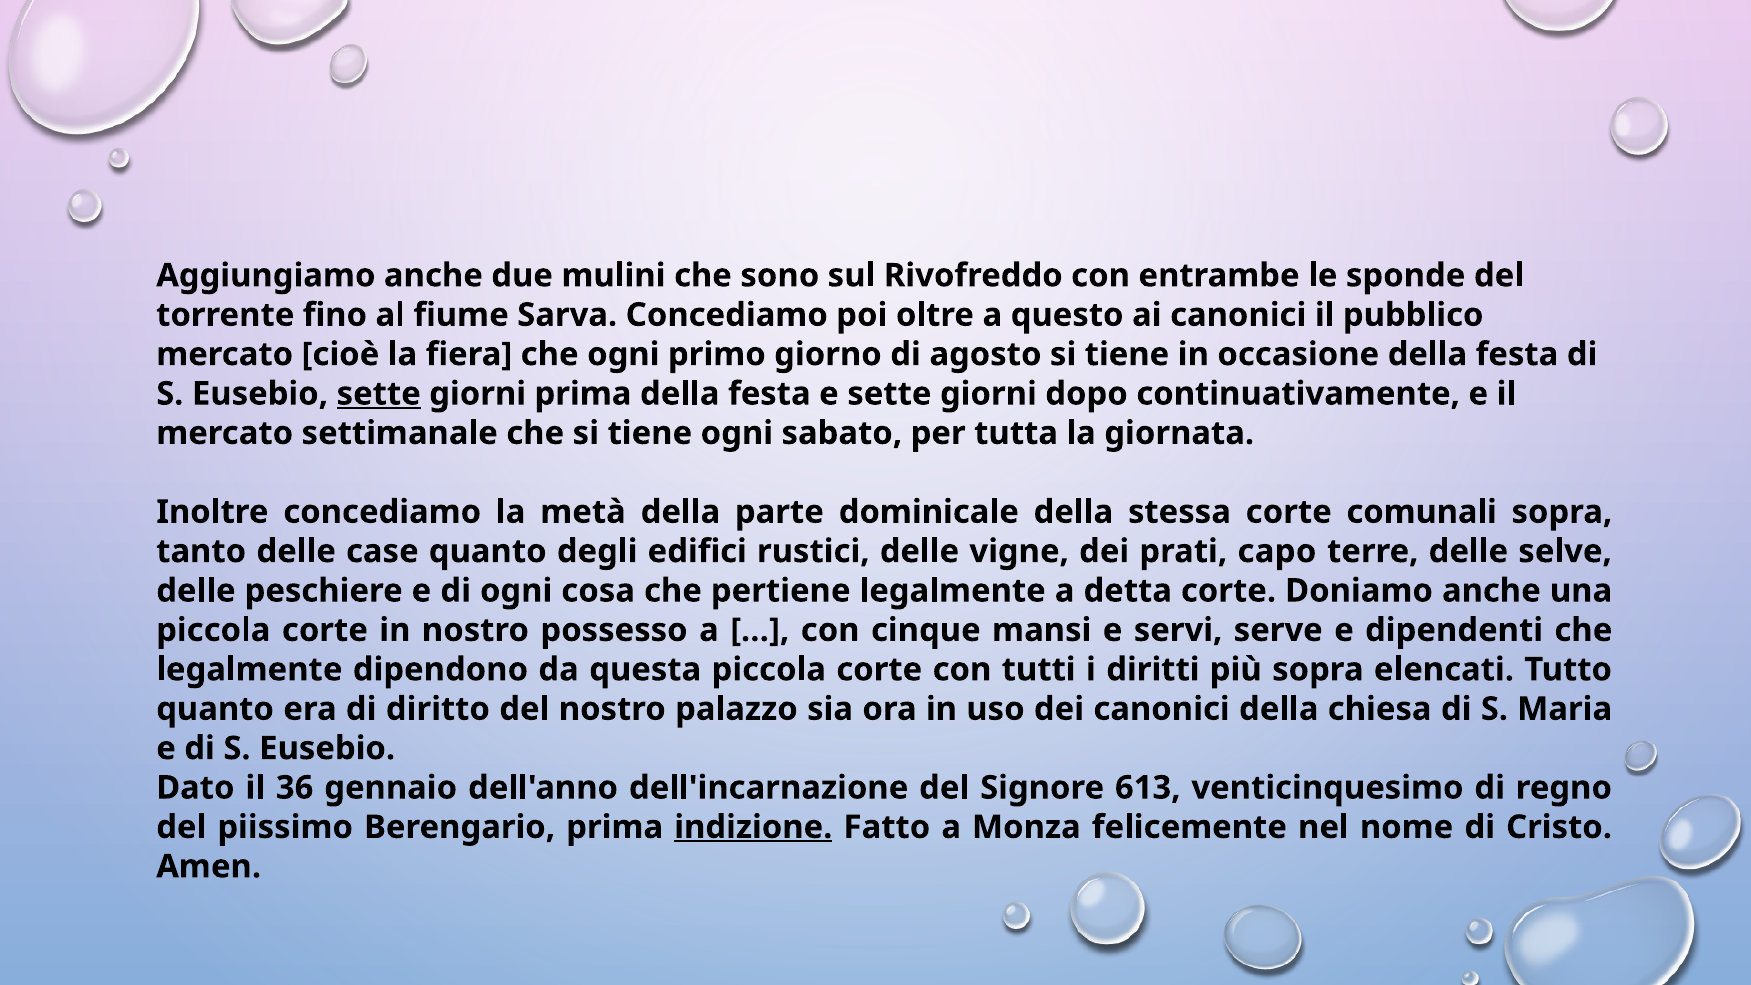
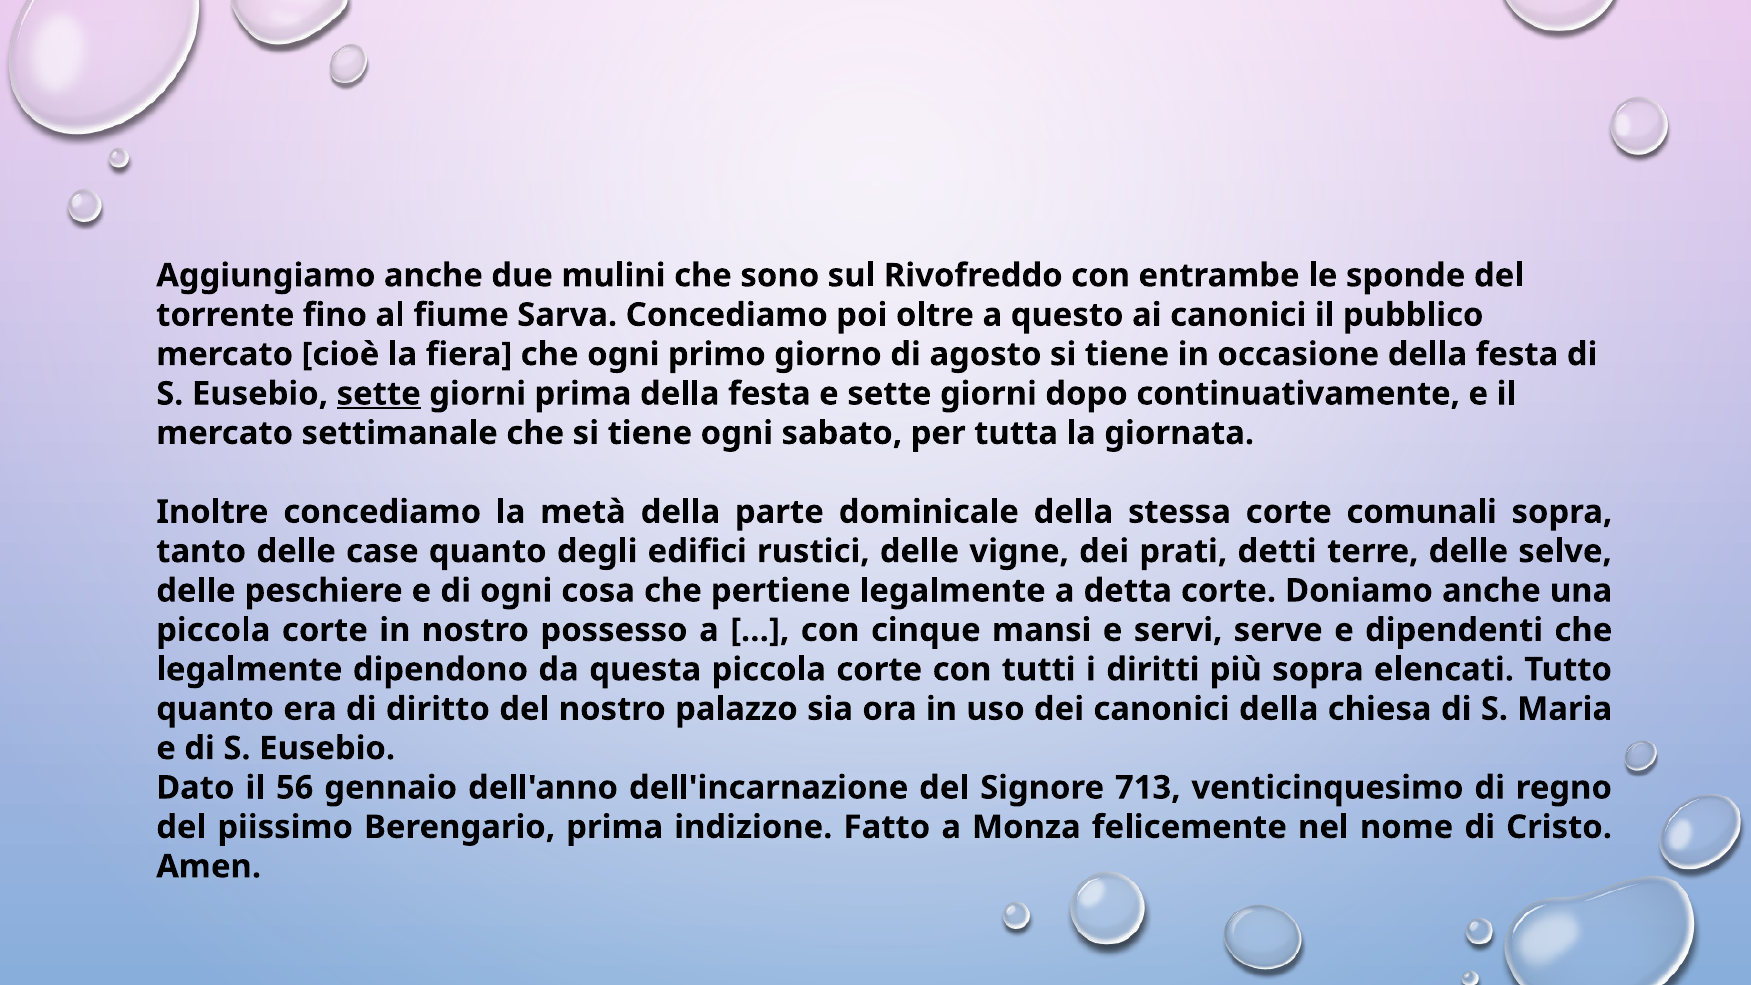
capo: capo -> detti
36: 36 -> 56
613: 613 -> 713
indizione underline: present -> none
